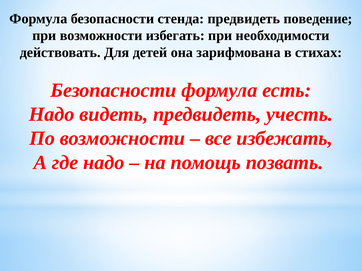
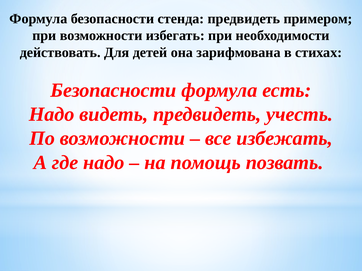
поведение: поведение -> примером
